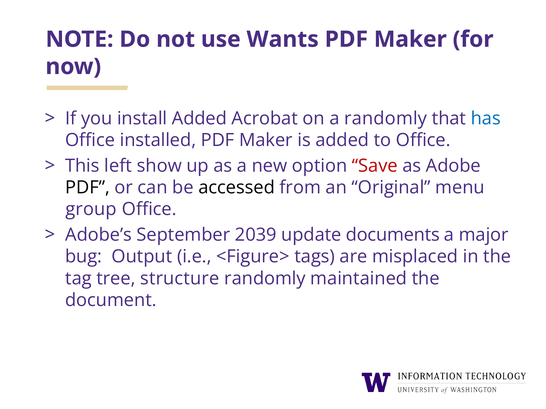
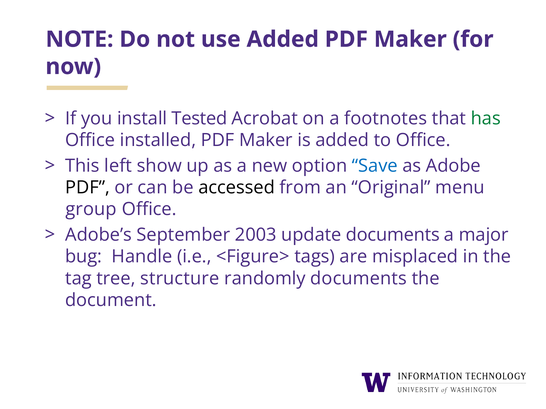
use Wants: Wants -> Added
install Added: Added -> Tested
a randomly: randomly -> footnotes
has colour: blue -> green
Save colour: red -> blue
2039: 2039 -> 2003
Output: Output -> Handle
randomly maintained: maintained -> documents
